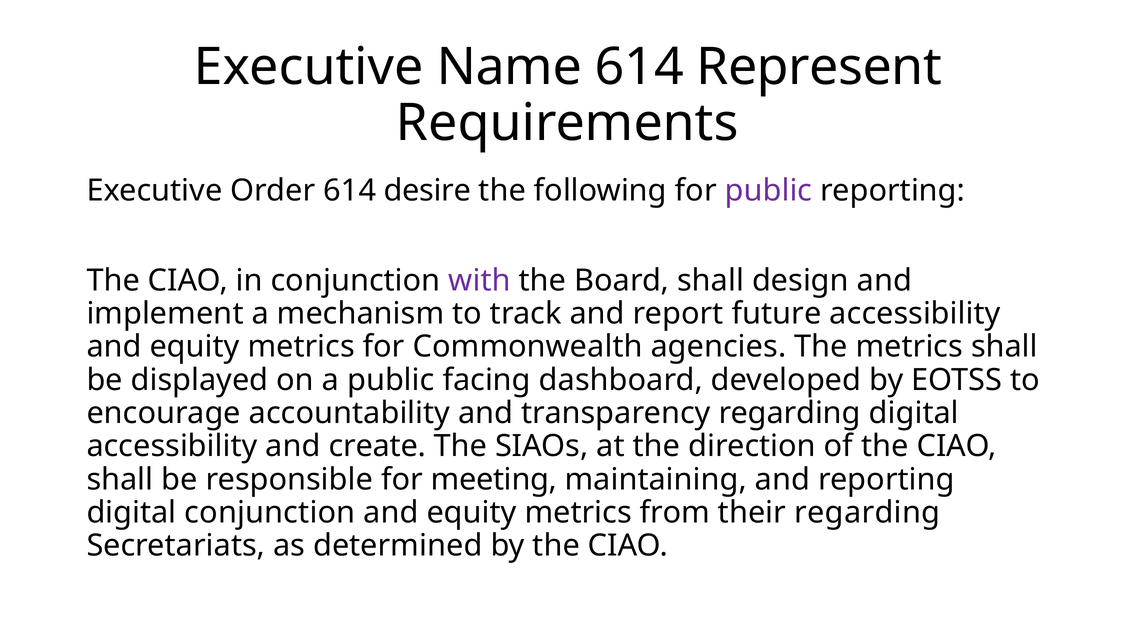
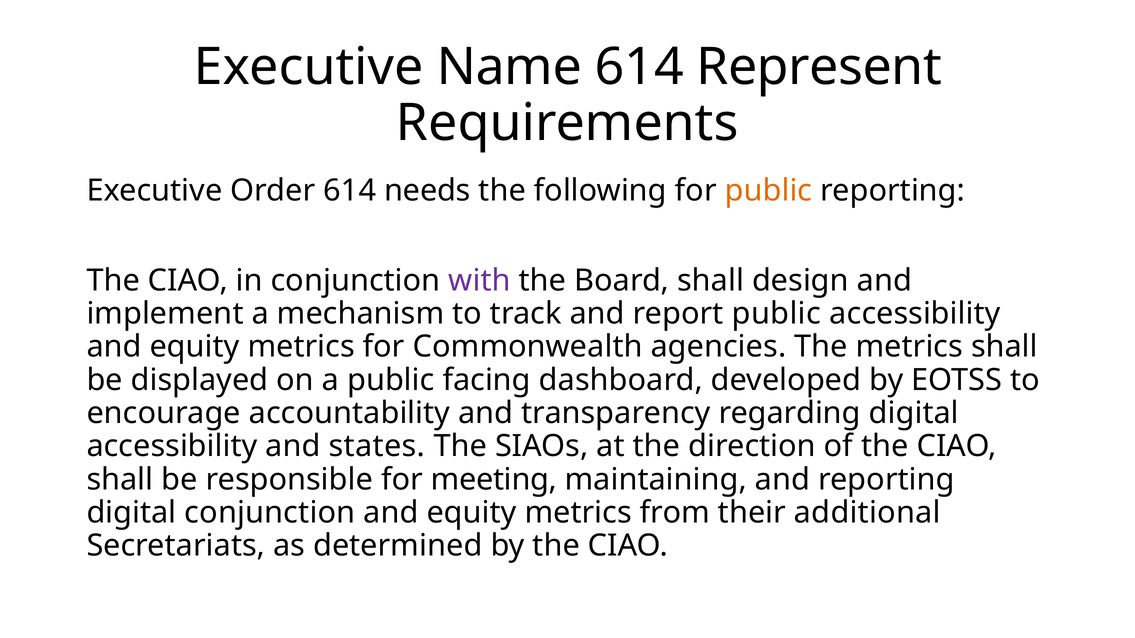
desire: desire -> needs
public at (769, 191) colour: purple -> orange
report future: future -> public
create: create -> states
their regarding: regarding -> additional
